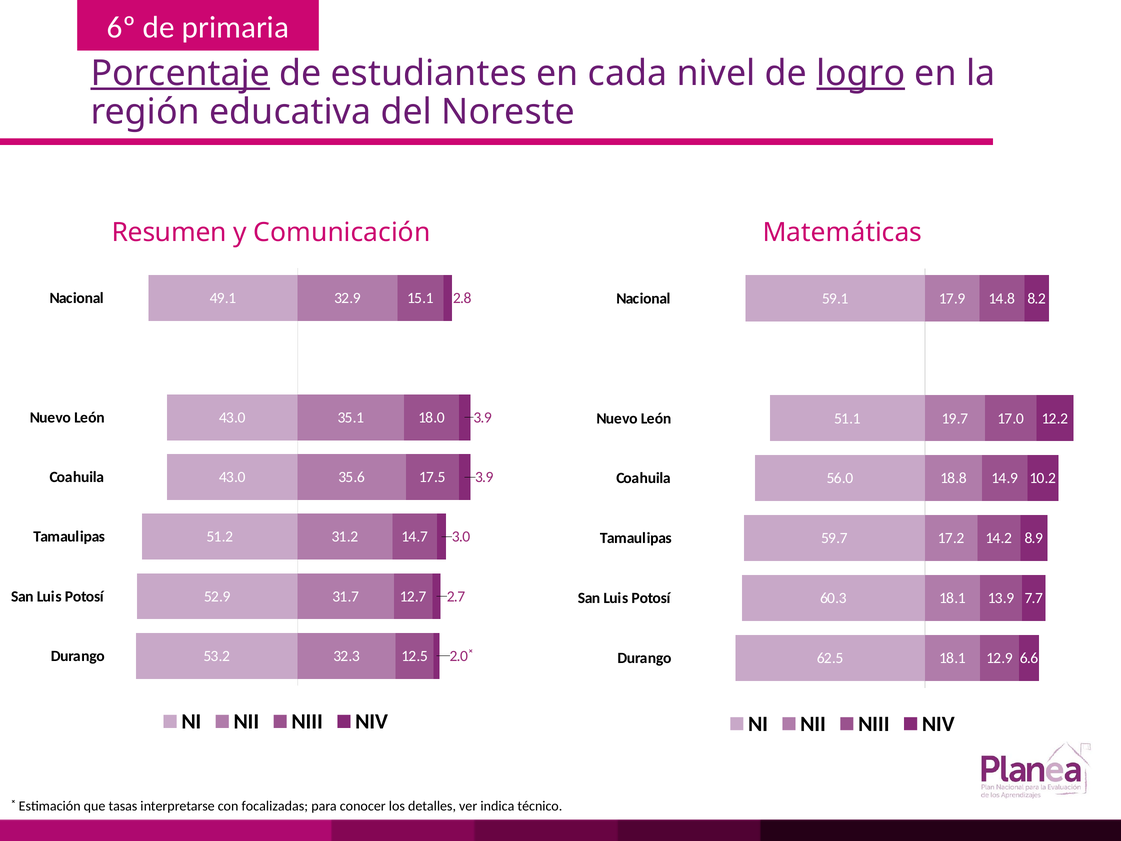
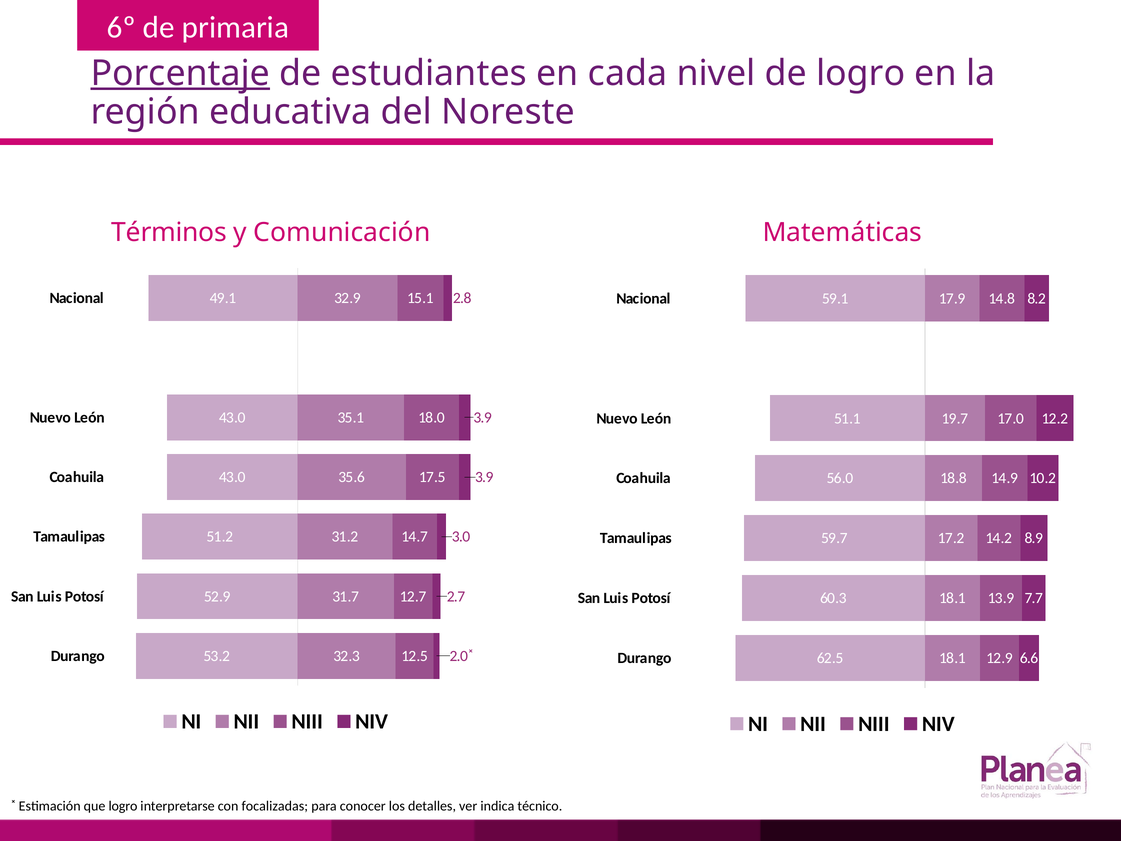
logro at (861, 73) underline: present -> none
Resumen: Resumen -> Términos
que tasas: tasas -> logro
